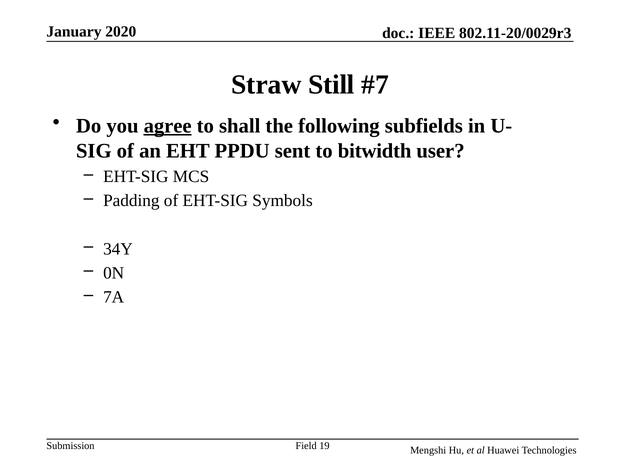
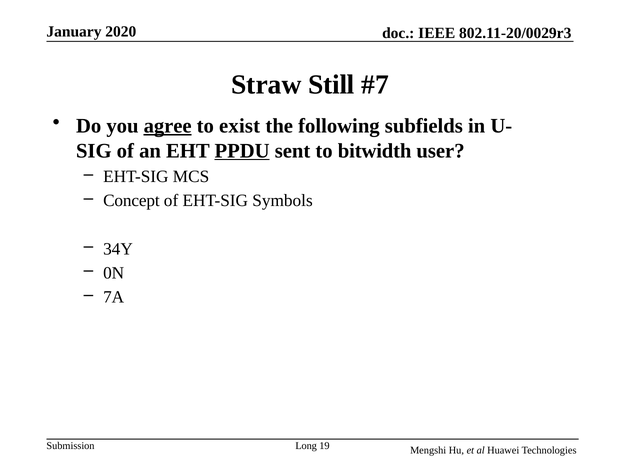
shall: shall -> exist
PPDU underline: none -> present
Padding: Padding -> Concept
Field: Field -> Long
